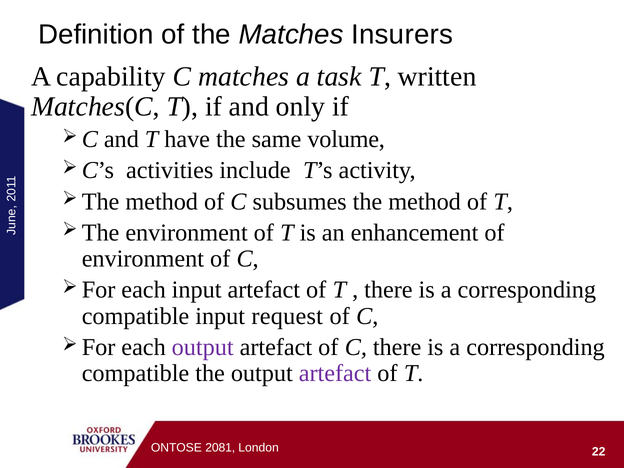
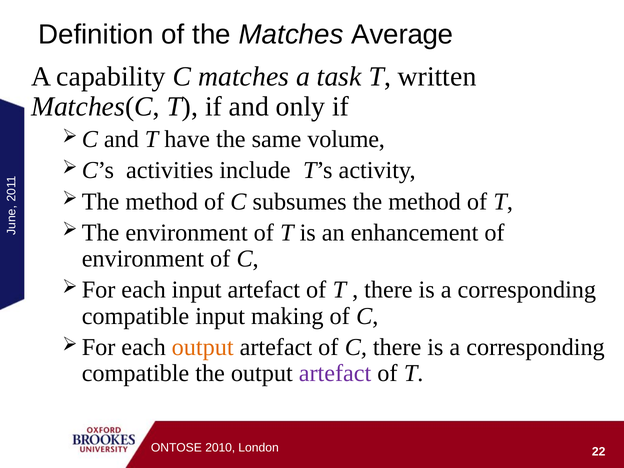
Insurers: Insurers -> Average
request: request -> making
output at (203, 347) colour: purple -> orange
2081: 2081 -> 2010
